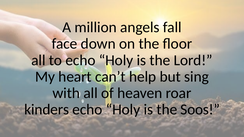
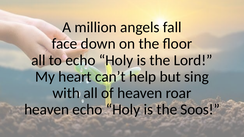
kinders at (47, 110): kinders -> heaven
